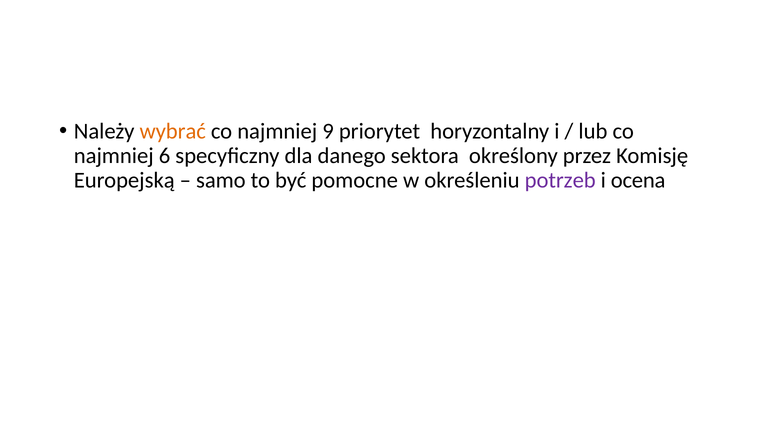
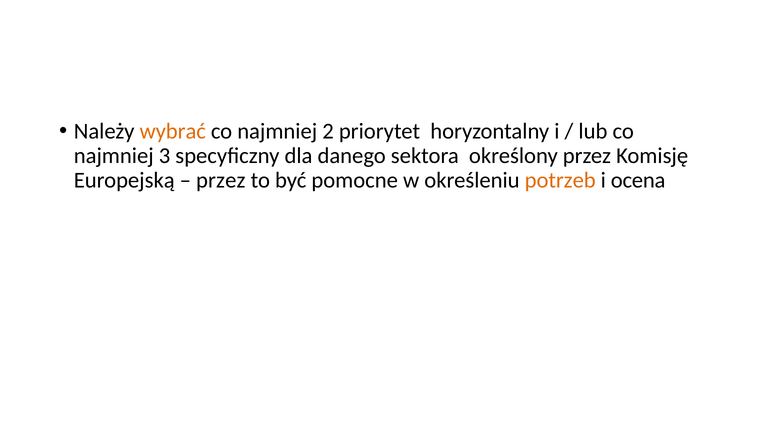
9: 9 -> 2
6: 6 -> 3
samo at (221, 180): samo -> przez
potrzeb colour: purple -> orange
